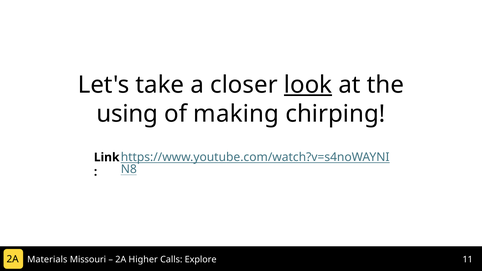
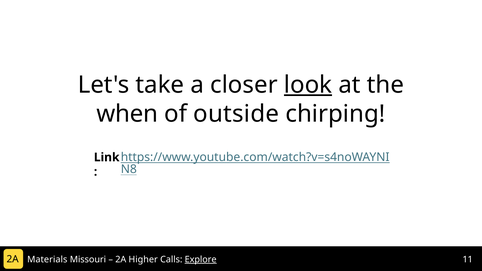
using: using -> when
making: making -> outside
Explore underline: none -> present
